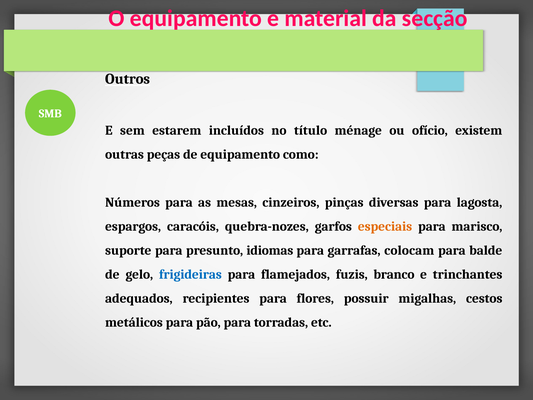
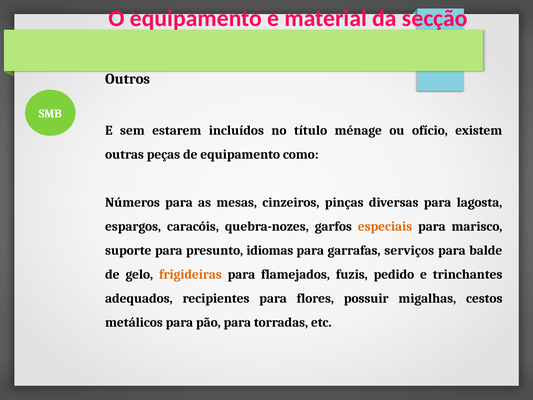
colocam: colocam -> serviços
frigideiras colour: blue -> orange
branco: branco -> pedido
